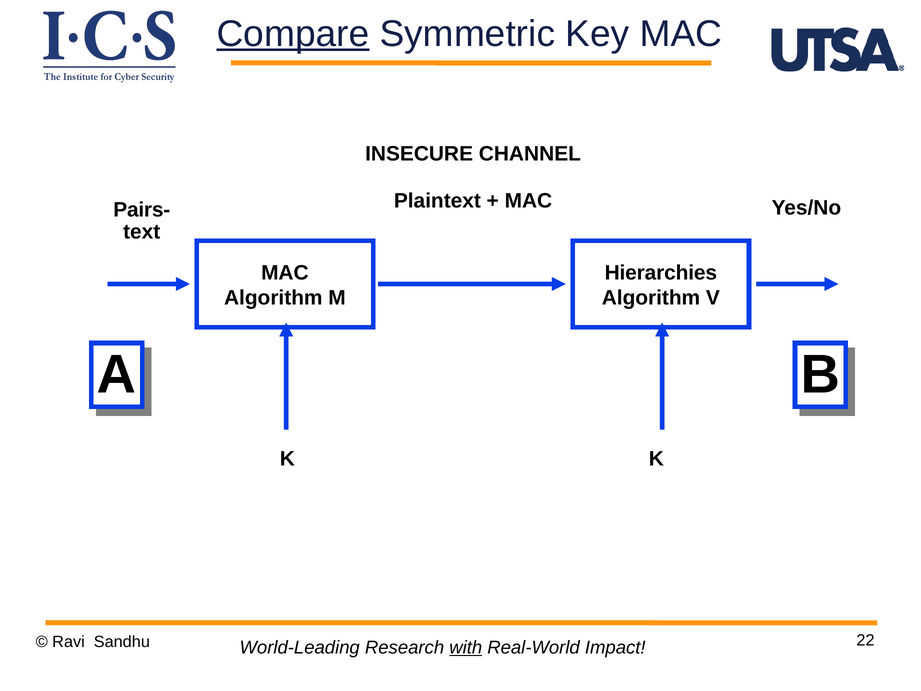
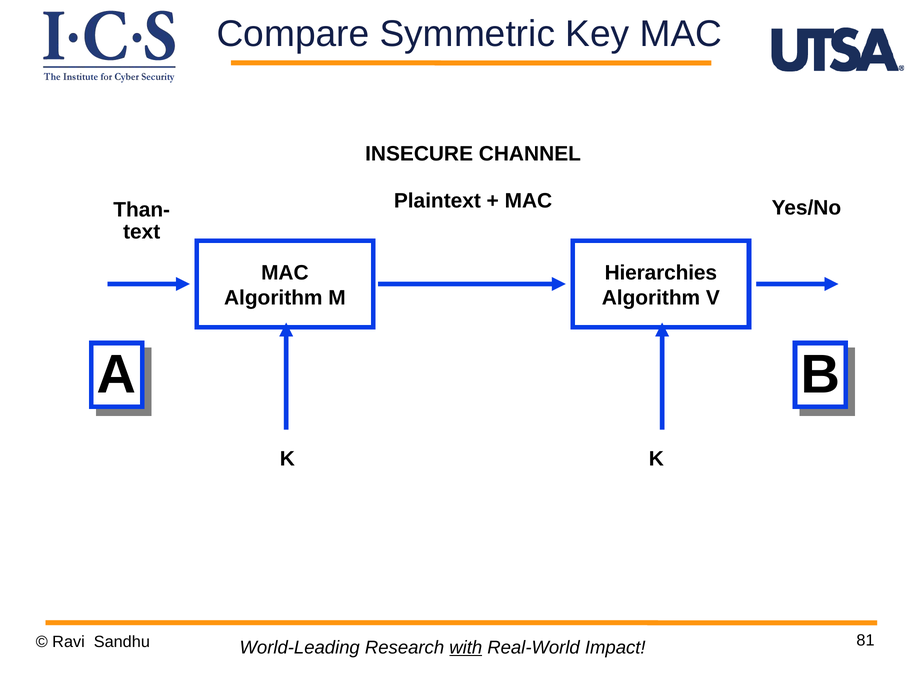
Compare underline: present -> none
Pairs-: Pairs- -> Than-
22: 22 -> 81
